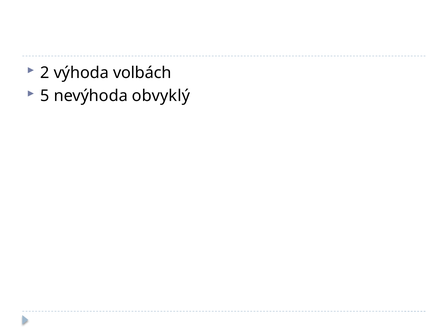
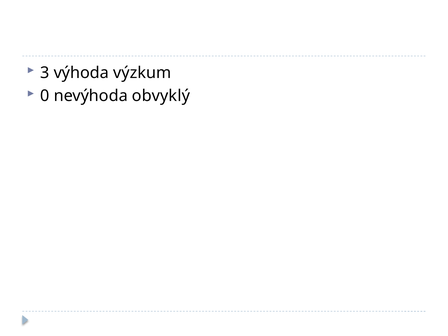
2: 2 -> 3
volbách: volbách -> výzkum
5: 5 -> 0
